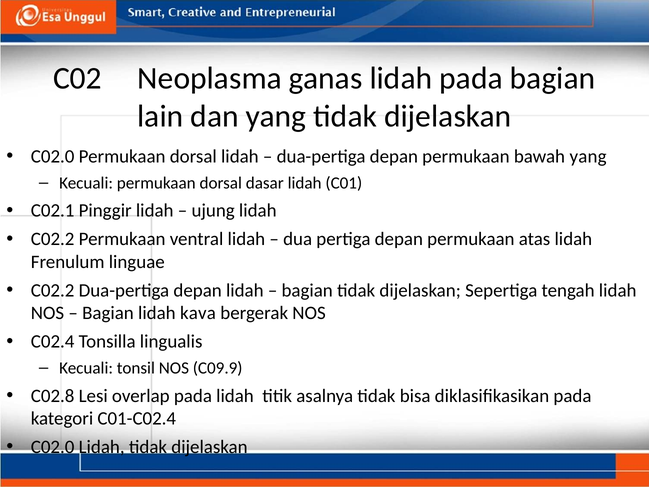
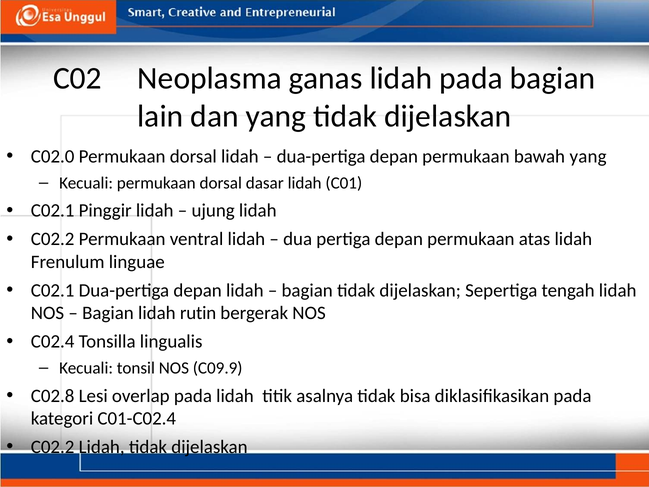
C02.2 at (53, 290): C02.2 -> C02.1
kava: kava -> rutin
C02.0 at (53, 447): C02.0 -> C02.2
